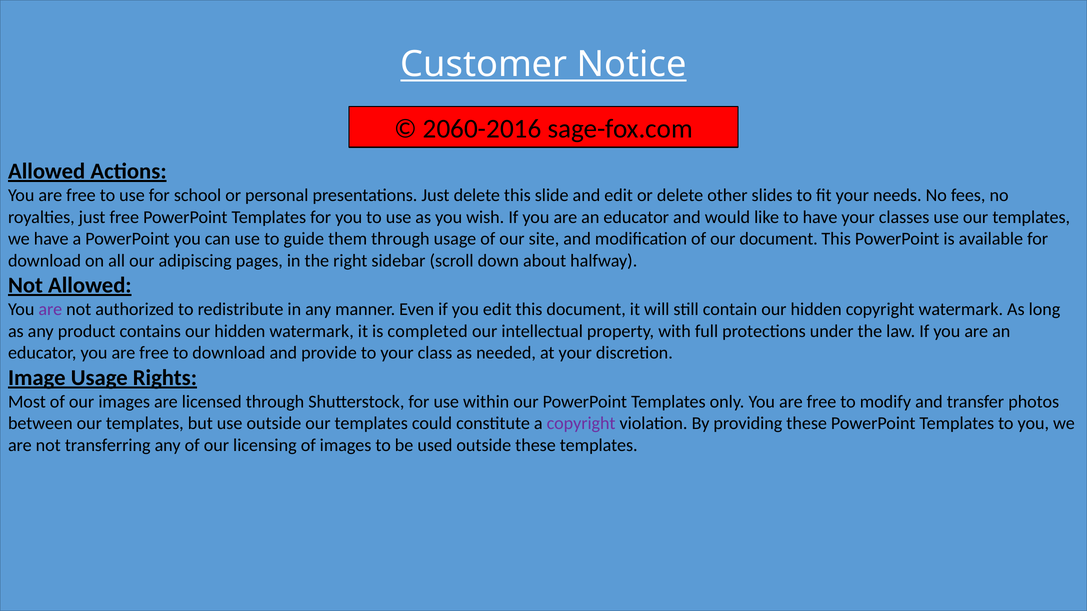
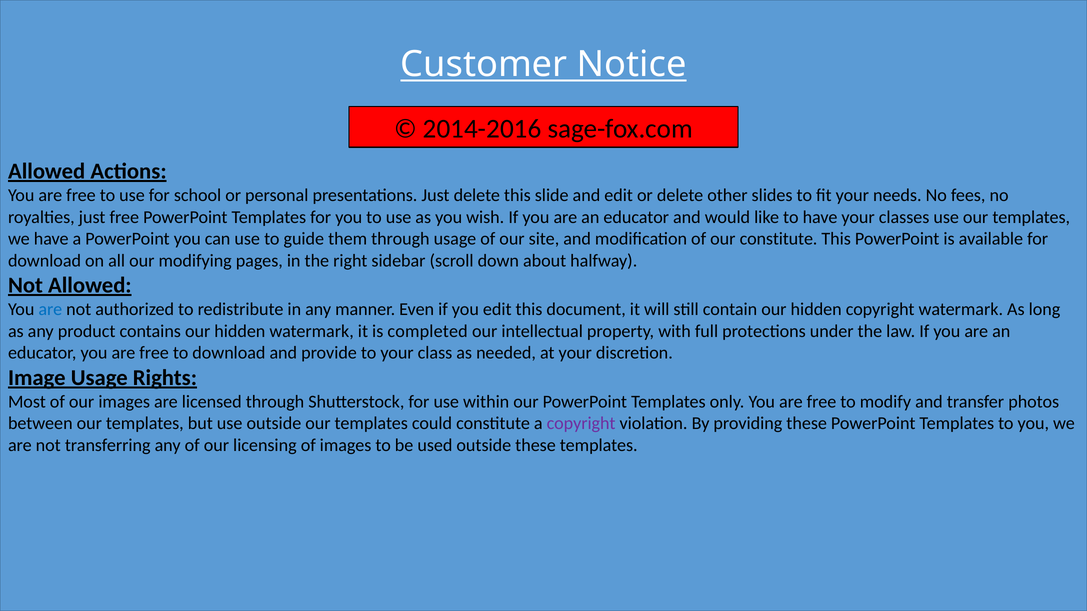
2060-2016: 2060-2016 -> 2014-2016
our document: document -> constitute
adipiscing: adipiscing -> modifying
are at (50, 310) colour: purple -> blue
